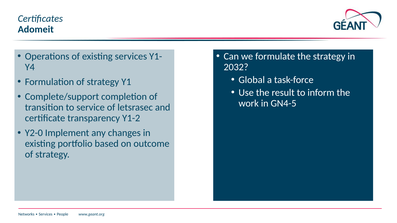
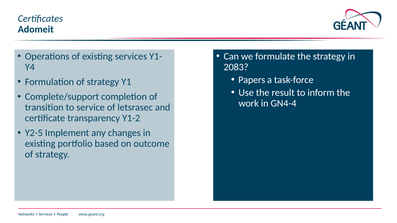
2032: 2032 -> 2083
Global: Global -> Papers
GN4-5: GN4-5 -> GN4-4
Y2-0: Y2-0 -> Y2-5
